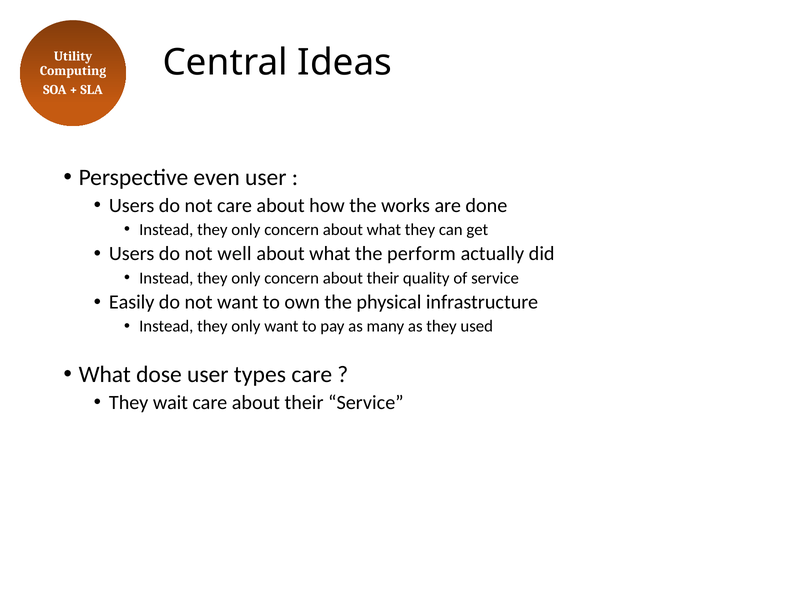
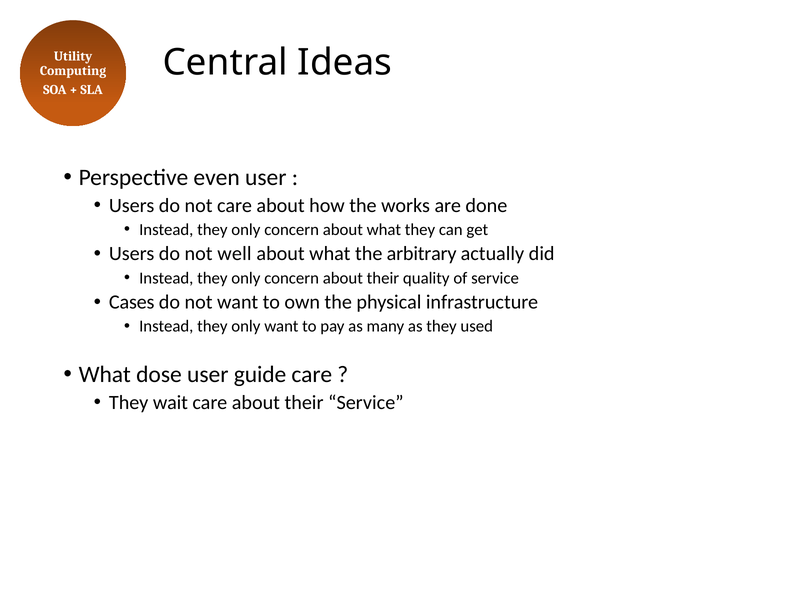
perform: perform -> arbitrary
Easily: Easily -> Cases
types: types -> guide
